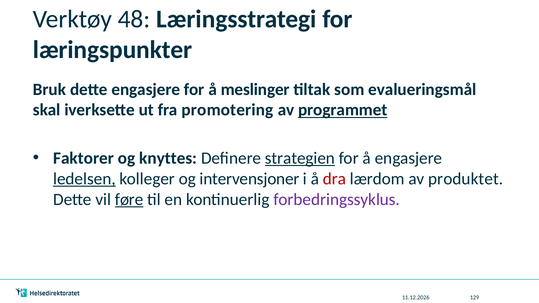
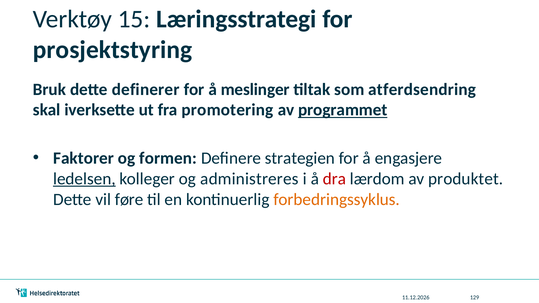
48: 48 -> 15
læringspunkter: læringspunkter -> prosjektstyring
dette engasjere: engasjere -> definerer
evalueringsmål: evalueringsmål -> atferdsendring
knyttes: knyttes -> formen
strategien underline: present -> none
intervensjoner: intervensjoner -> administreres
føre underline: present -> none
forbedringssyklus colour: purple -> orange
